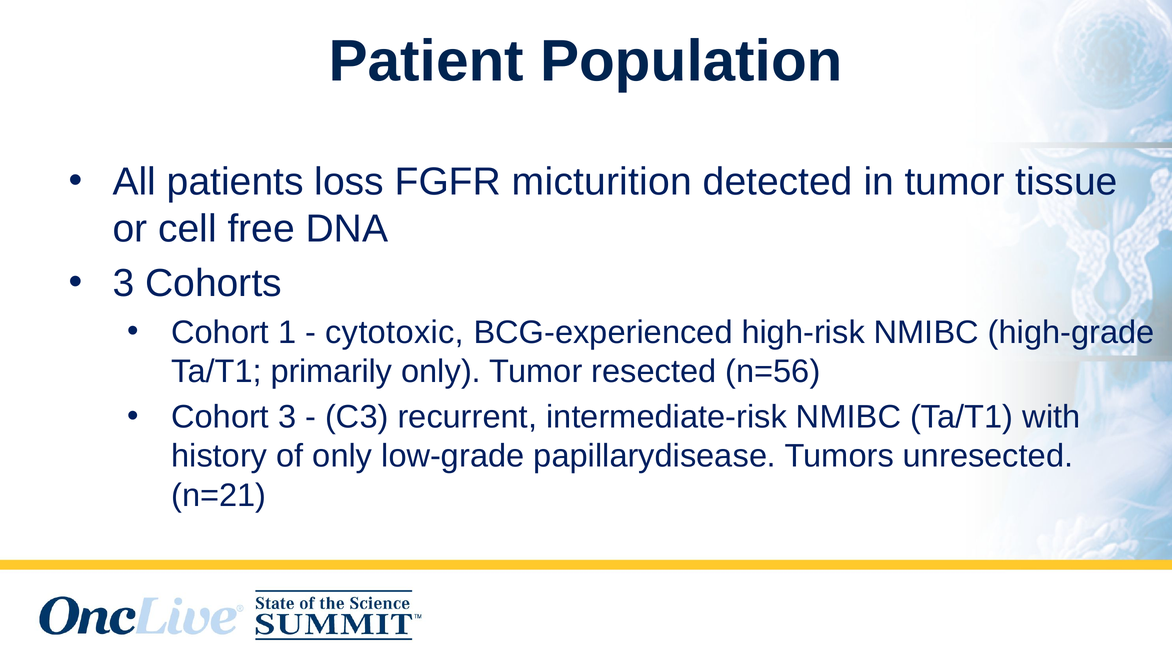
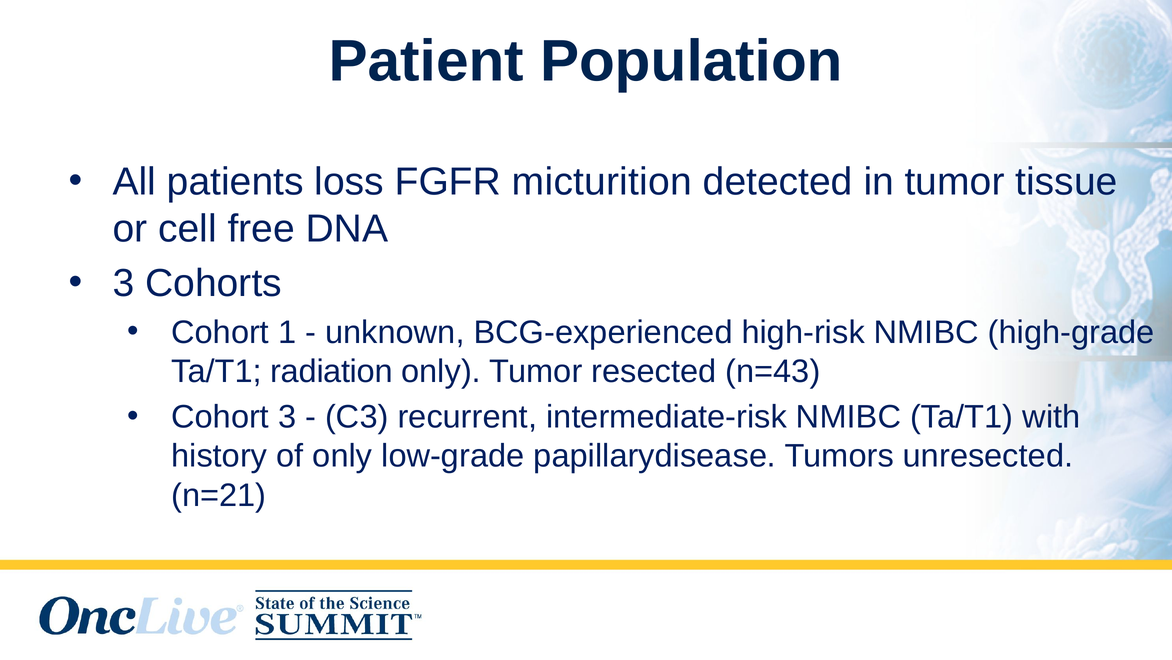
cytotoxic: cytotoxic -> unknown
primarily: primarily -> radiation
n=56: n=56 -> n=43
